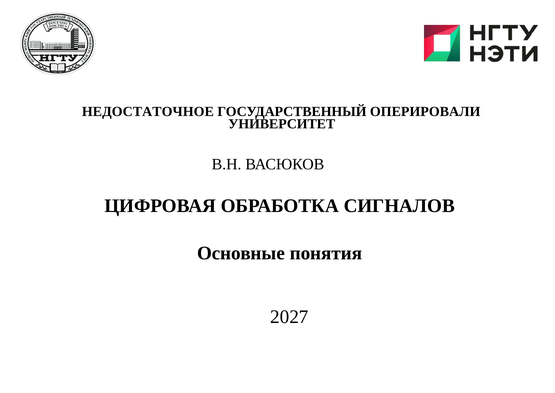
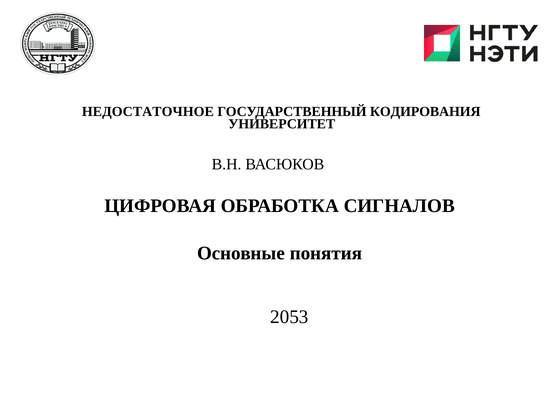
ОПЕРИРОВАЛИ: ОПЕРИРОВАЛИ -> КОДИРОВАНИЯ
2027: 2027 -> 2053
